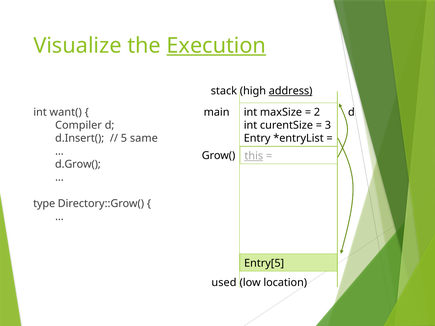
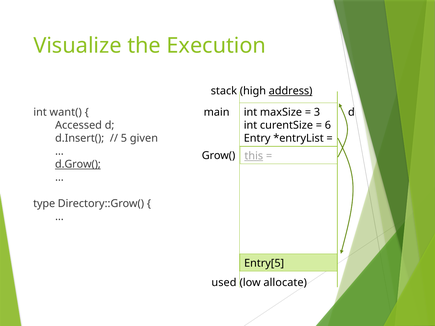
Execution underline: present -> none
2: 2 -> 3
Compiler: Compiler -> Accessed
3: 3 -> 6
same: same -> given
d.Grow( underline: none -> present
location: location -> allocate
